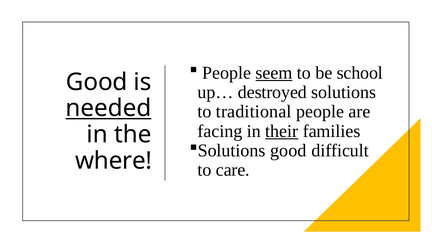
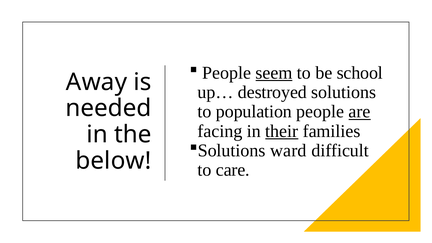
Good at (97, 82): Good -> Away
needed underline: present -> none
traditional: traditional -> population
are underline: none -> present
good at (288, 151): good -> ward
where: where -> below
